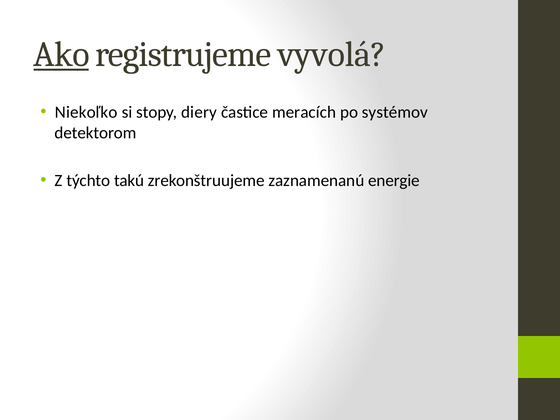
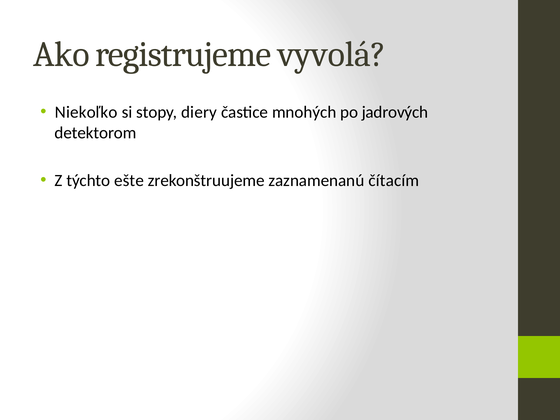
Ako underline: present -> none
meracích: meracích -> mnohých
systémov: systémov -> jadrových
takú: takú -> ešte
energie: energie -> čítacím
